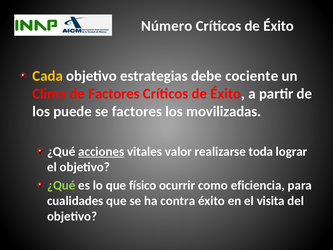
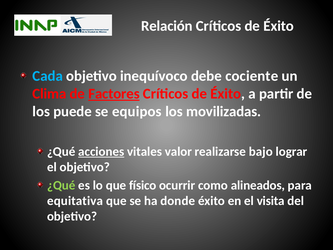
Número: Número -> Relación
Cada colour: yellow -> light blue
estrategias: estrategias -> inequívoco
Factores at (114, 94) underline: none -> present
se factores: factores -> equipos
toda: toda -> bajo
eficiencia: eficiencia -> alineados
cualidades: cualidades -> equitativa
contra: contra -> donde
